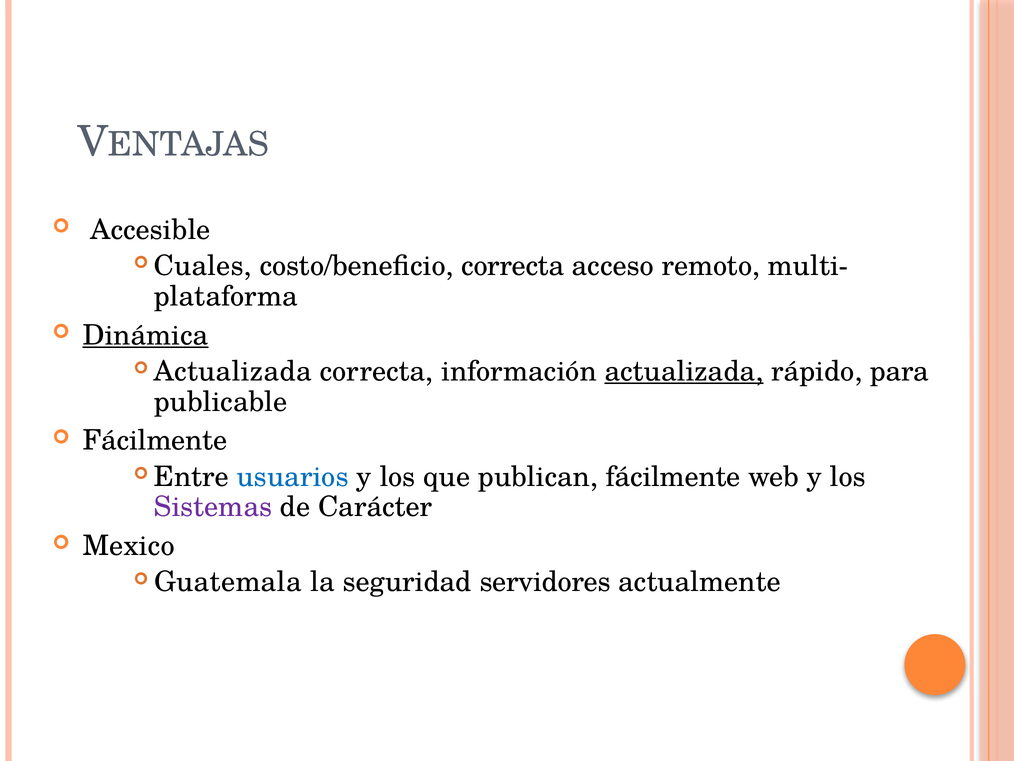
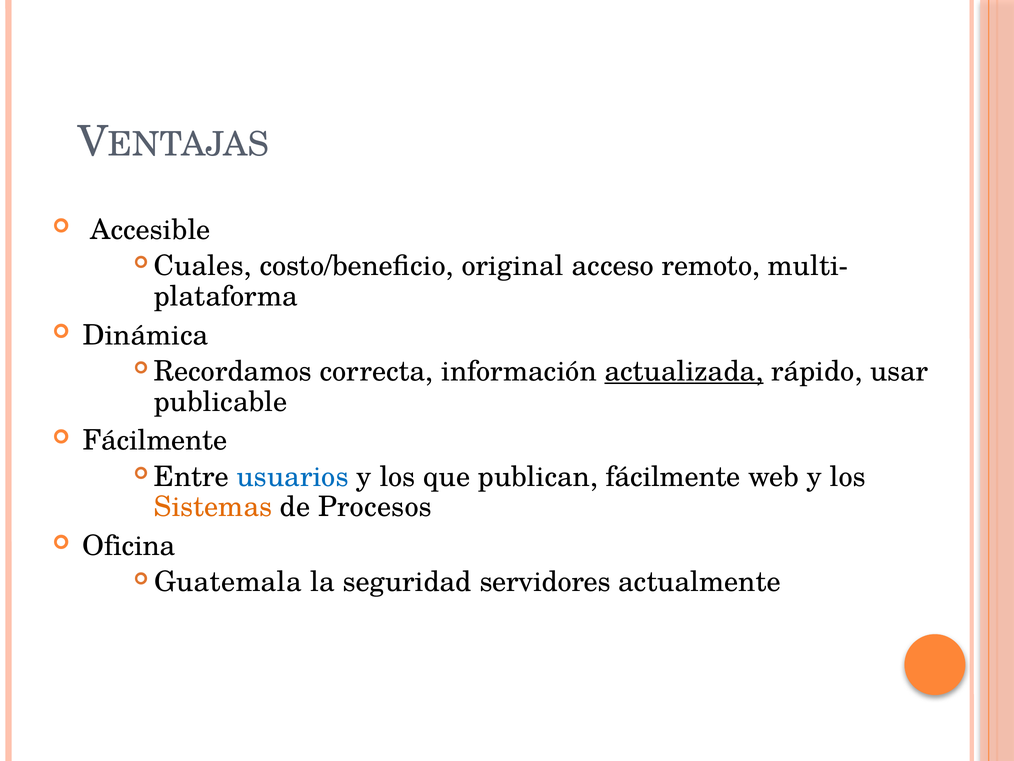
costo/beneficio correcta: correcta -> original
Dinámica underline: present -> none
Actualizada at (233, 371): Actualizada -> Recordamos
para: para -> usar
Sistemas colour: purple -> orange
Carácter: Carácter -> Procesos
Mexico: Mexico -> Oficina
